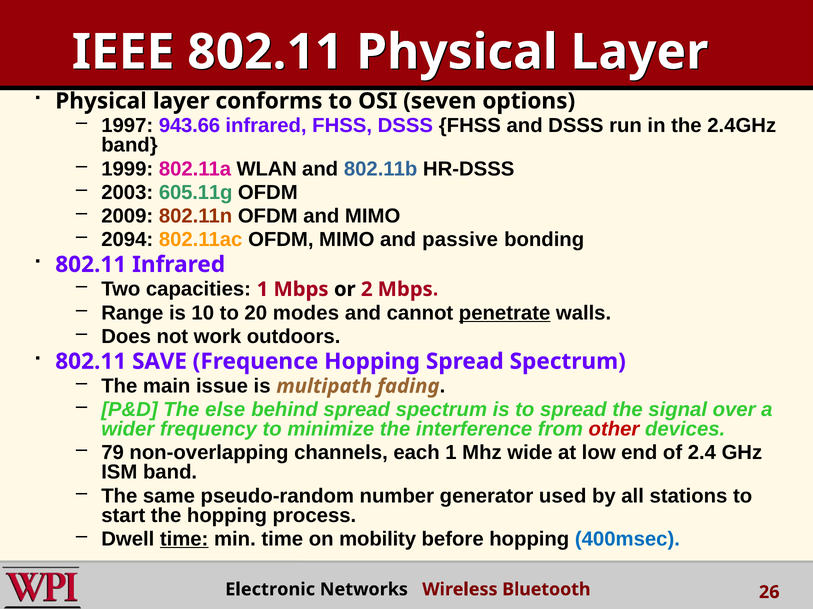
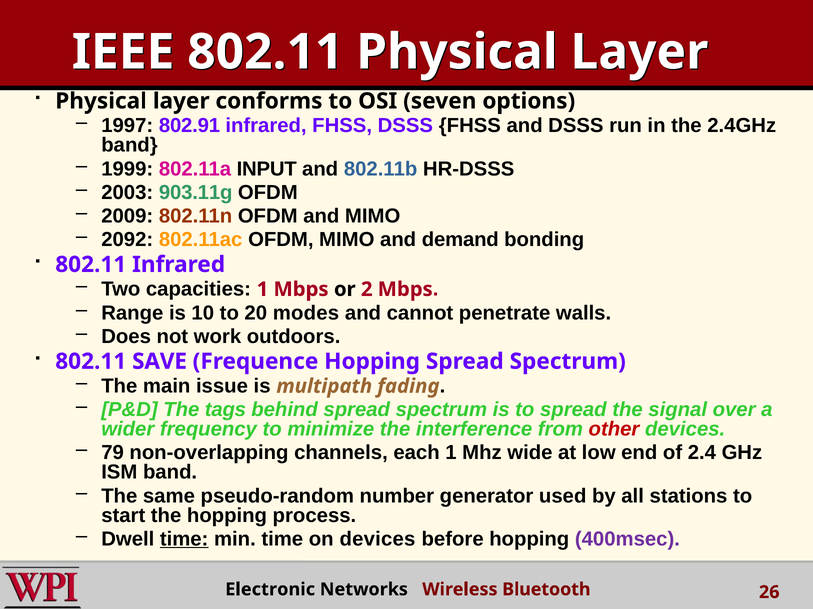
943.66: 943.66 -> 802.91
WLAN: WLAN -> INPUT
605.11g: 605.11g -> 903.11g
2094: 2094 -> 2092
passive: passive -> demand
penetrate underline: present -> none
else: else -> tags
on mobility: mobility -> devices
400msec colour: blue -> purple
